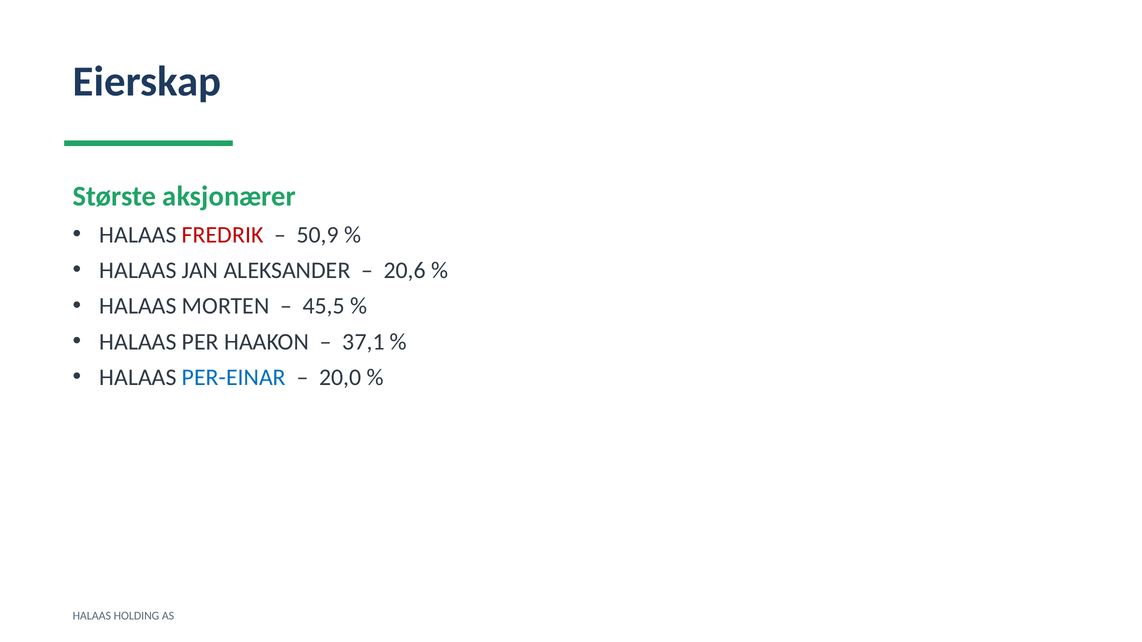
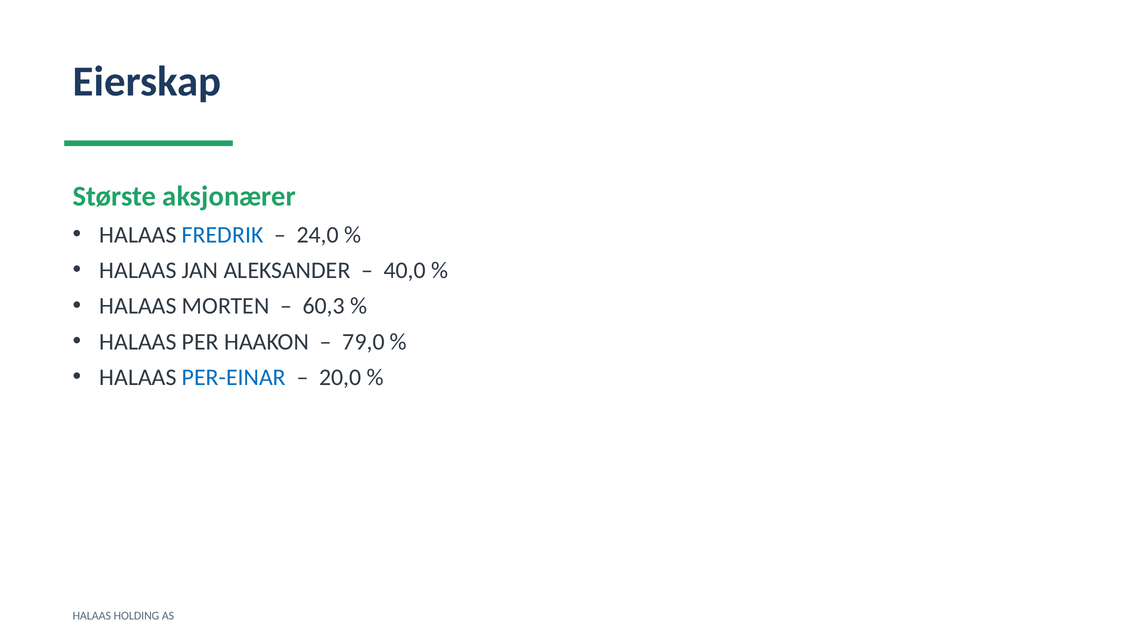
FREDRIK colour: red -> blue
50,9: 50,9 -> 24,0
20,6: 20,6 -> 40,0
45,5: 45,5 -> 60,3
37,1: 37,1 -> 79,0
